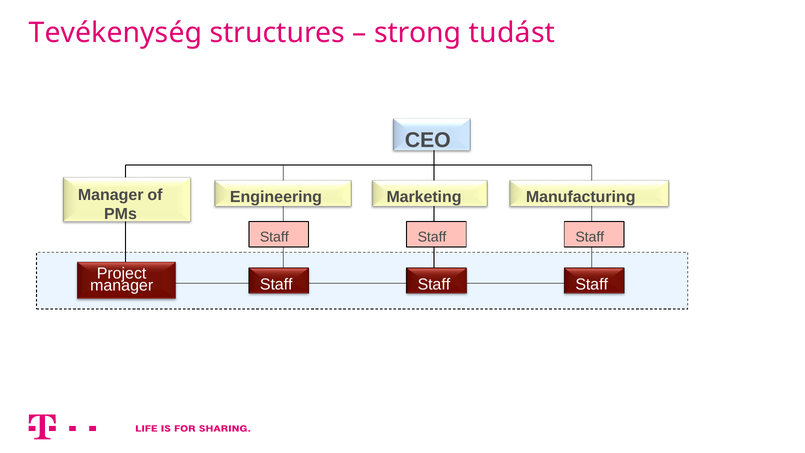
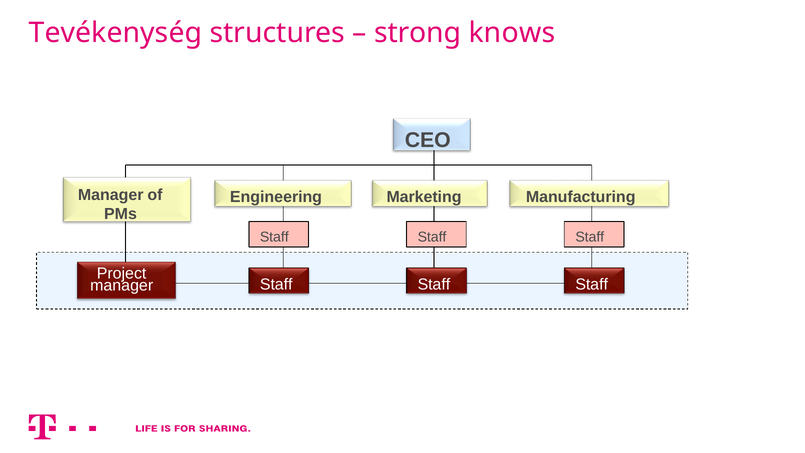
tudást: tudást -> knows
